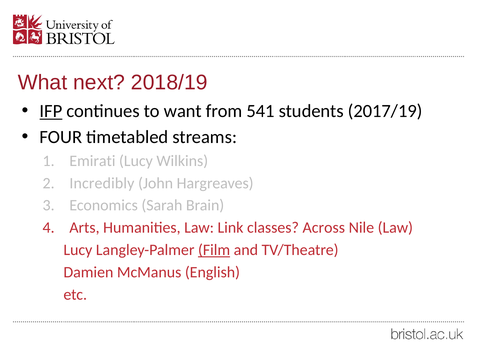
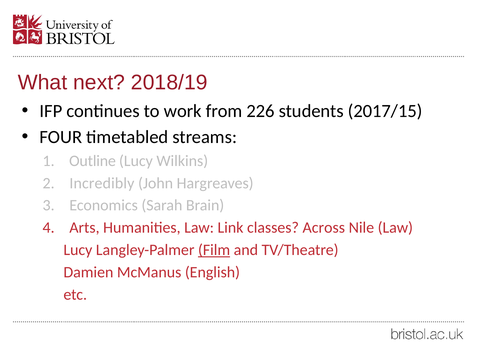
IFP underline: present -> none
want: want -> work
541: 541 -> 226
2017/19: 2017/19 -> 2017/15
Emirati: Emirati -> Outline
